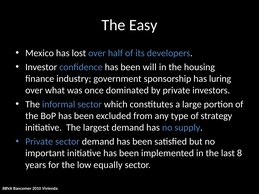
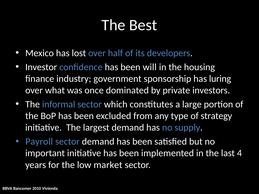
Easy: Easy -> Best
Private at (39, 142): Private -> Payroll
8: 8 -> 4
equally: equally -> market
